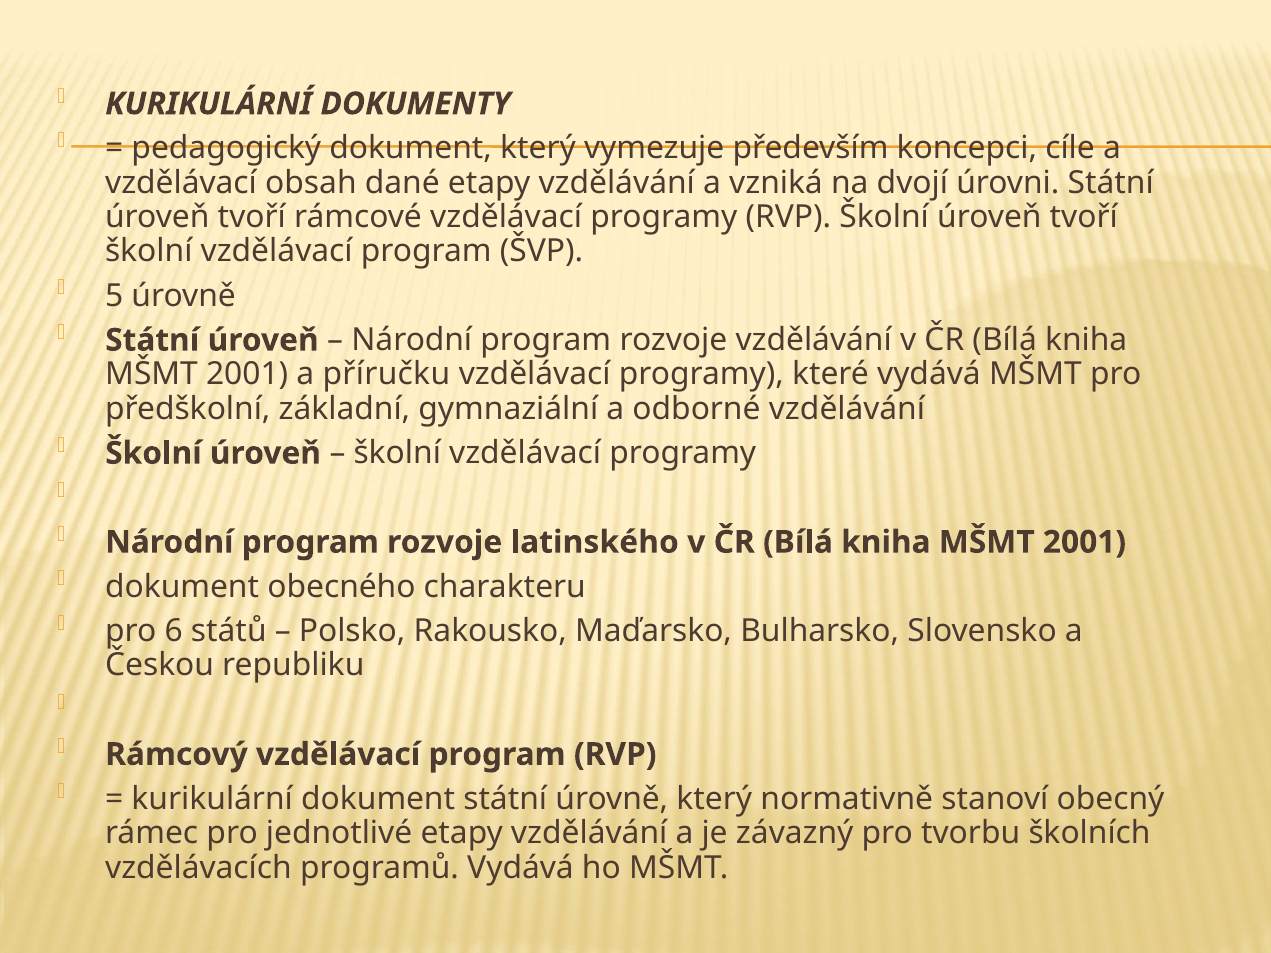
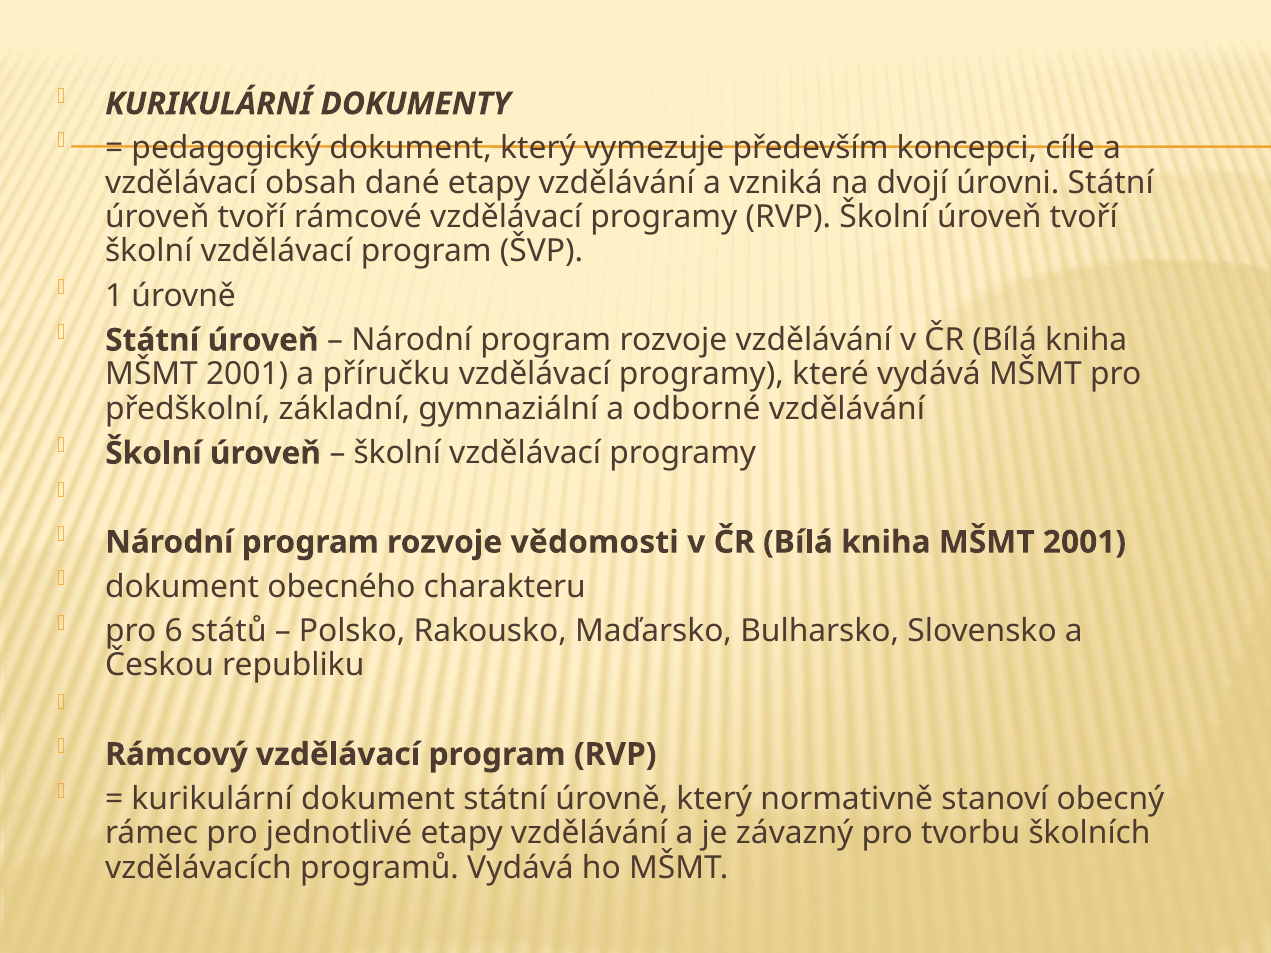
5: 5 -> 1
latinského: latinského -> vědomosti
